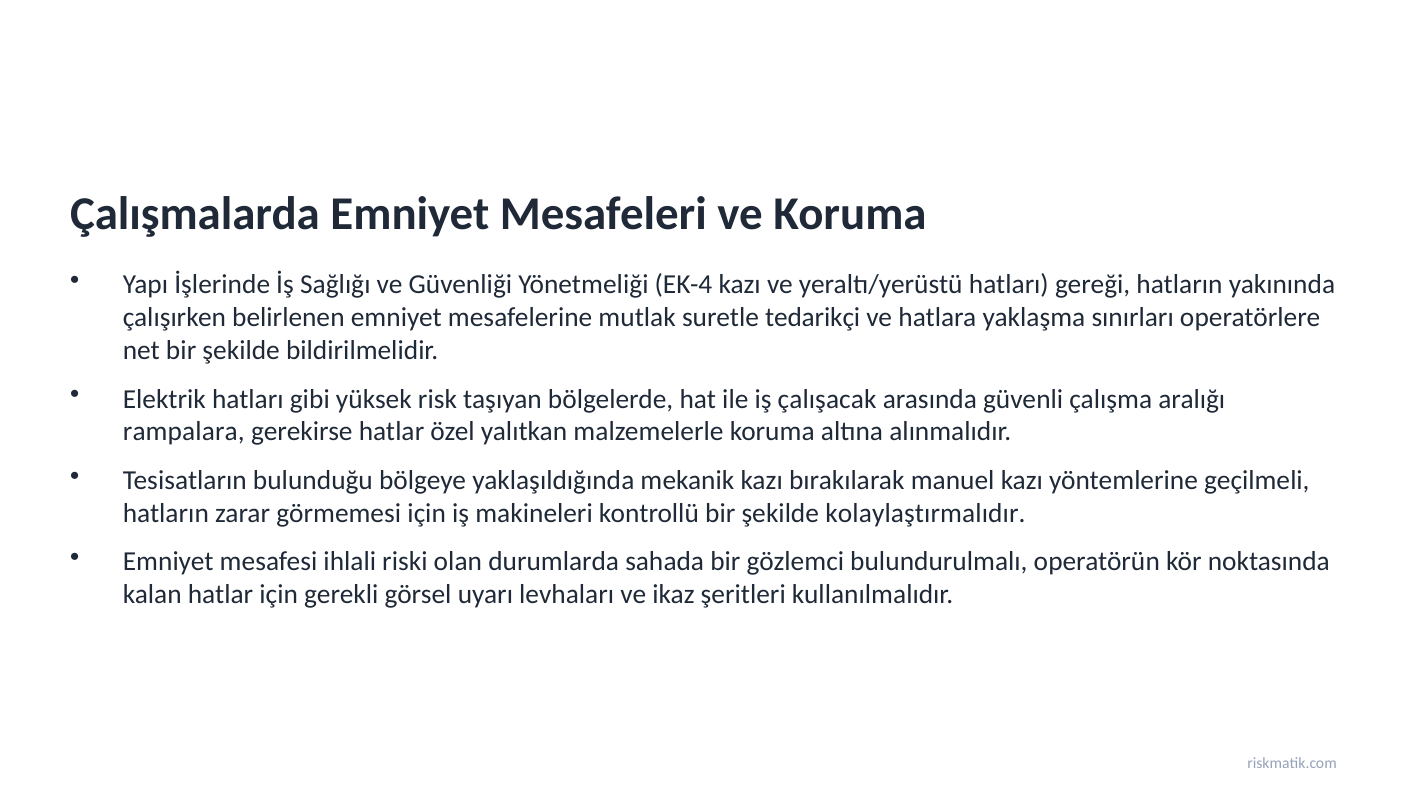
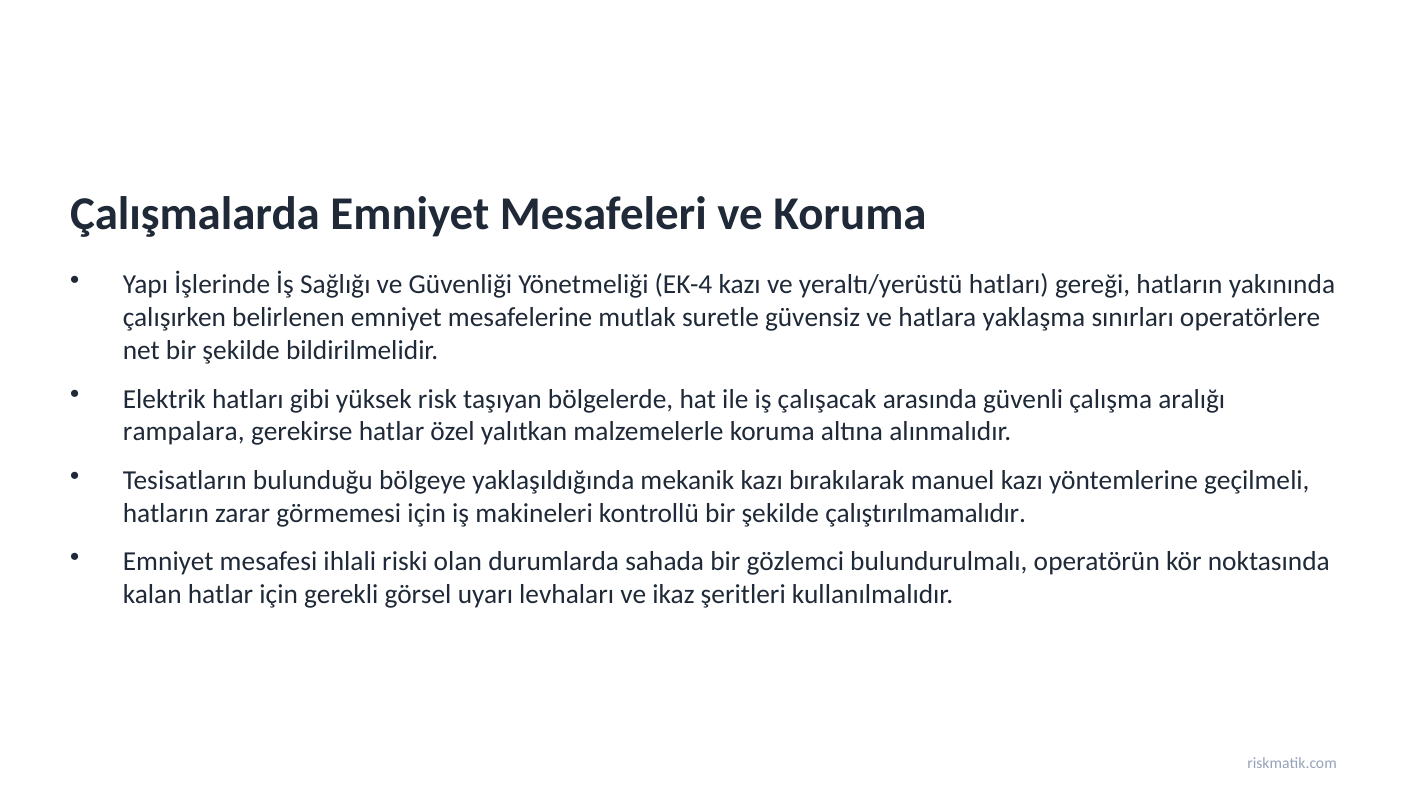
tedarikçi: tedarikçi -> güvensiz
kolaylaştırmalıdır: kolaylaştırmalıdır -> çalıştırılmamalıdır
